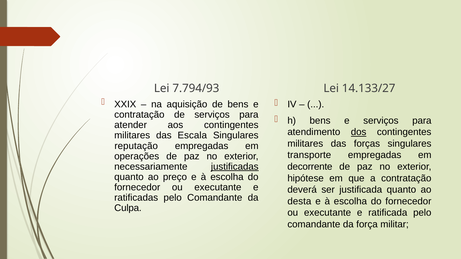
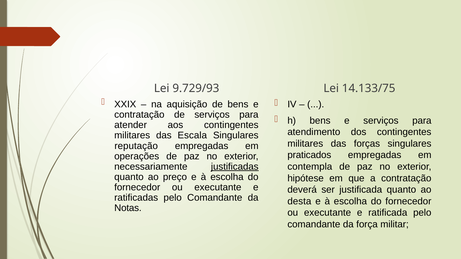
14.133/27: 14.133/27 -> 14.133/75
7.794/93: 7.794/93 -> 9.729/93
dos underline: present -> none
transporte: transporte -> praticados
decorrente: decorrente -> contempla
Culpa: Culpa -> Notas
